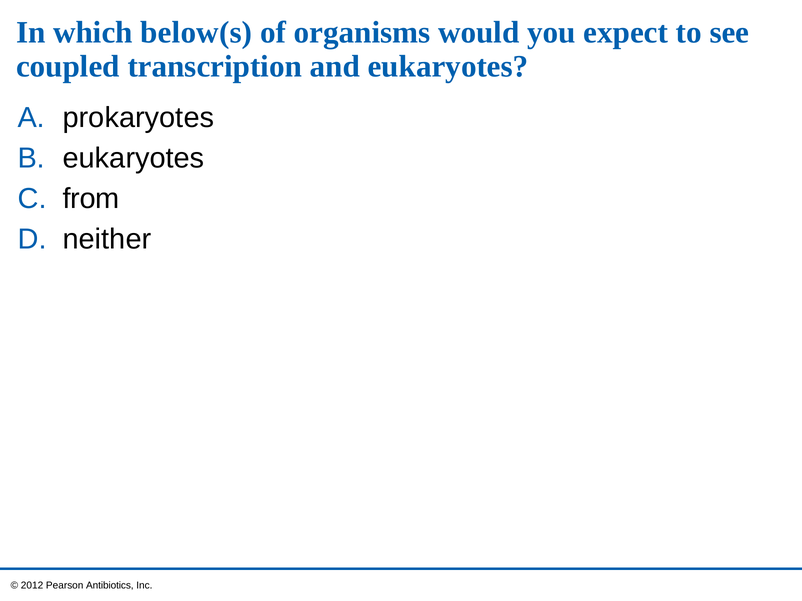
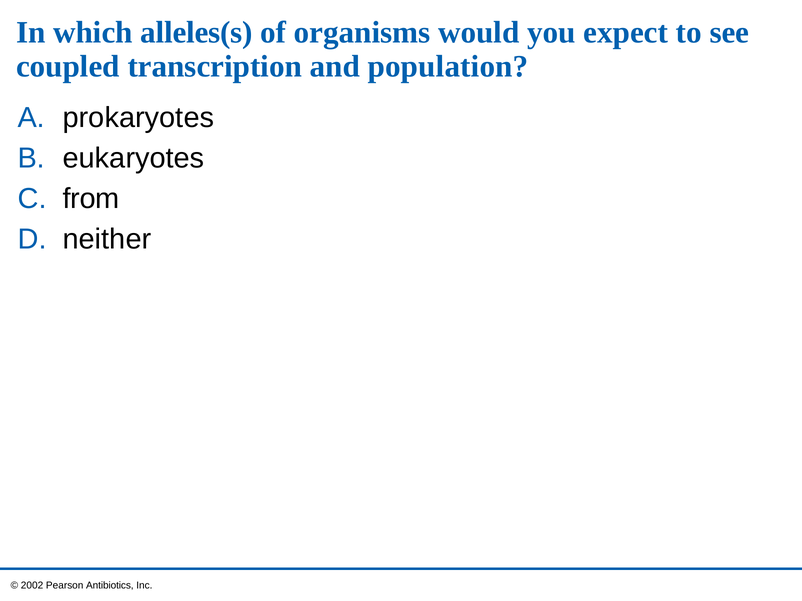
below(s: below(s -> alleles(s
and eukaryotes: eukaryotes -> population
2012: 2012 -> 2002
